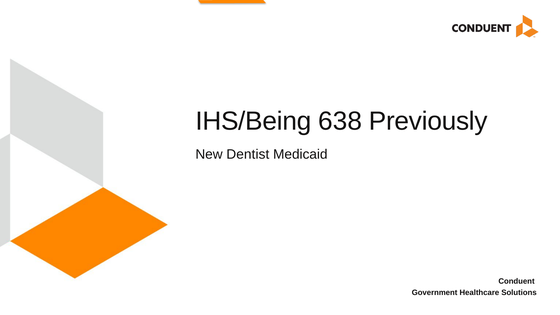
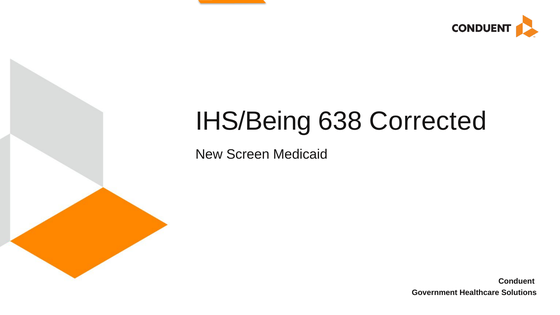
Previously: Previously -> Corrected
Dentist: Dentist -> Screen
